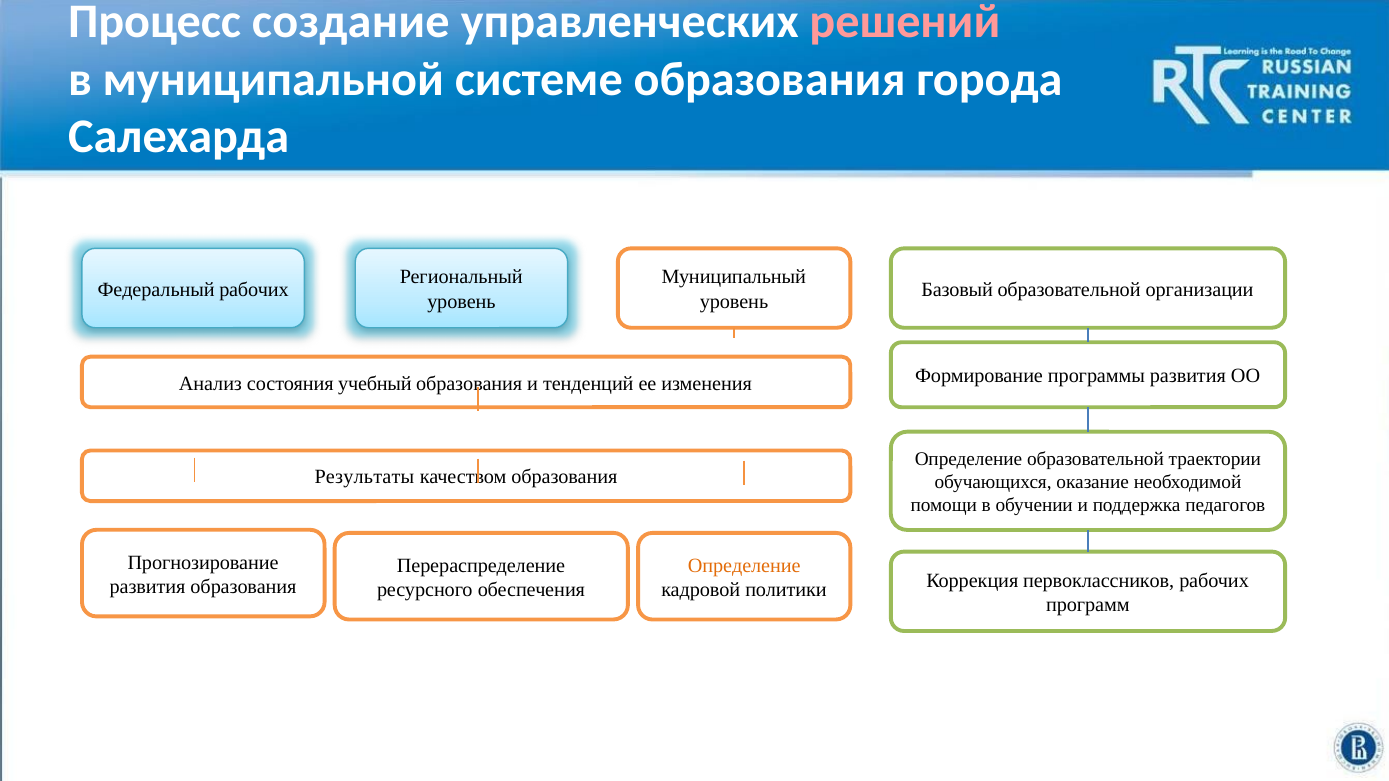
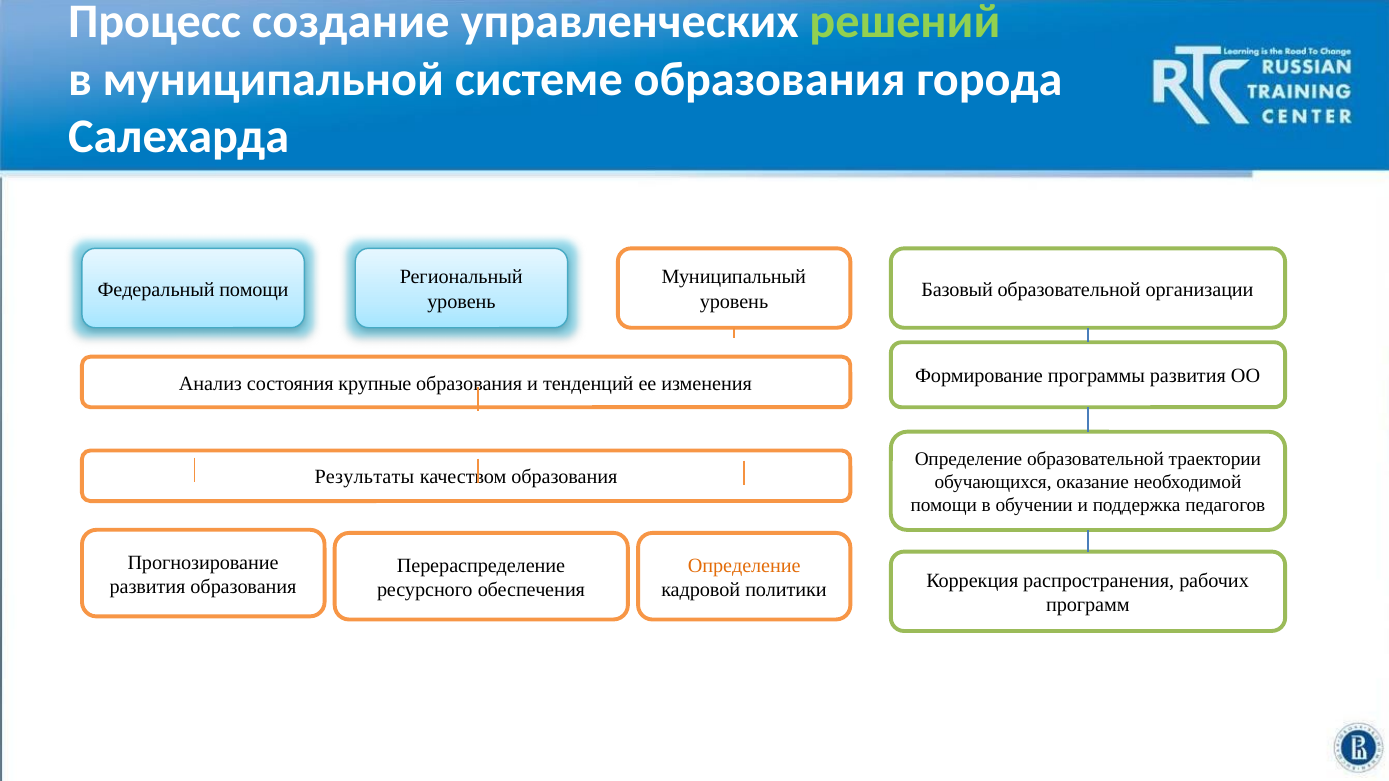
решений colour: pink -> light green
Федеральный рабочих: рабочих -> помощи
учебный: учебный -> крупные
первоклассников: первоклассников -> распространения
